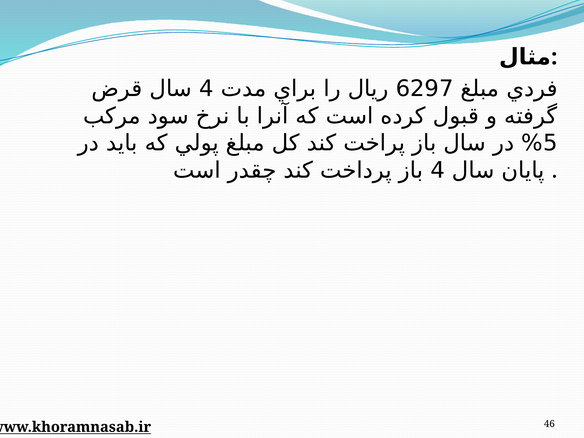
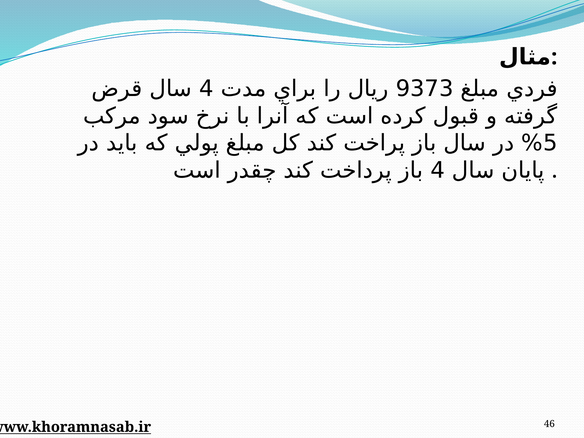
6297: 6297 -> 9373
